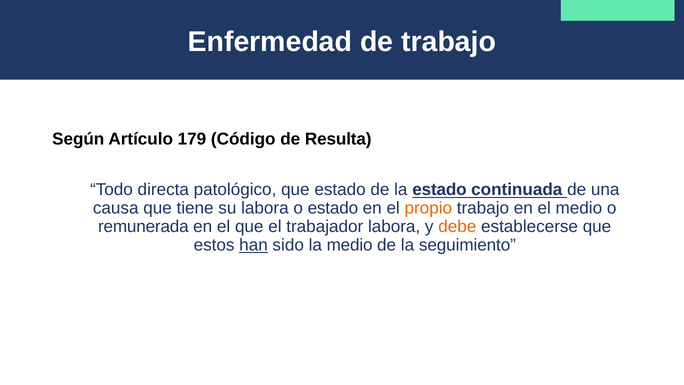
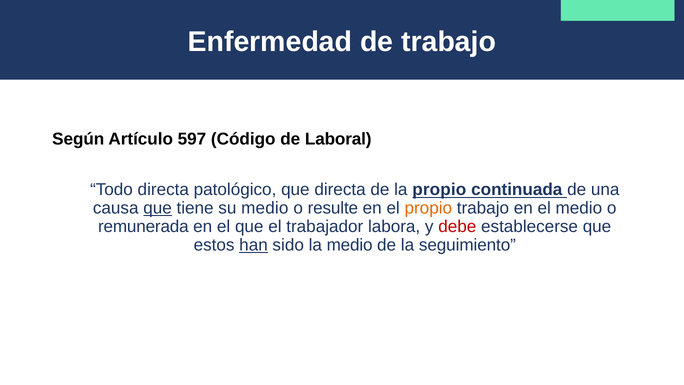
179: 179 -> 597
Resulta: Resulta -> Laboral
que estado: estado -> directa
la estado: estado -> propio
que at (158, 208) underline: none -> present
su labora: labora -> medio
o estado: estado -> resulte
debe colour: orange -> red
